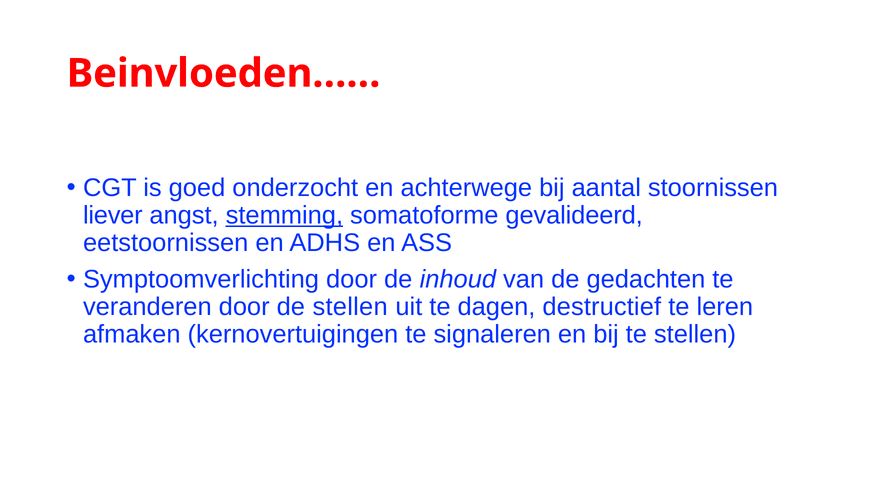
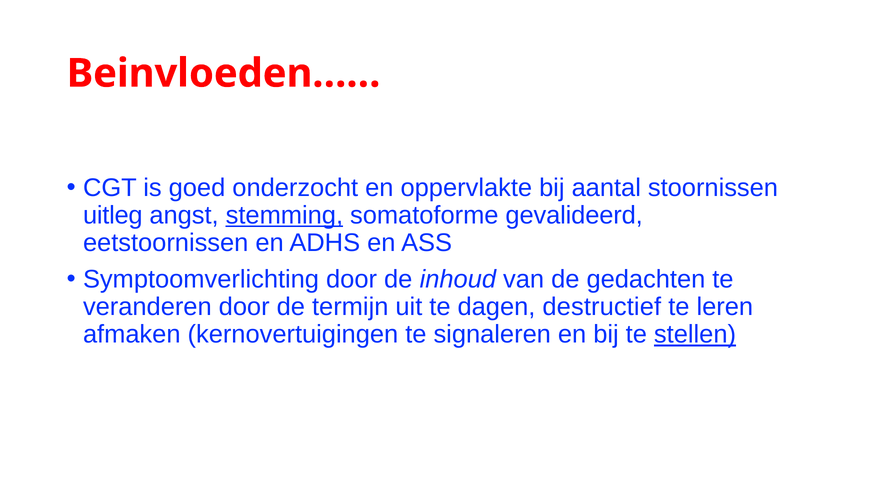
achterwege: achterwege -> oppervlakte
liever: liever -> uitleg
de stellen: stellen -> termijn
stellen at (695, 334) underline: none -> present
